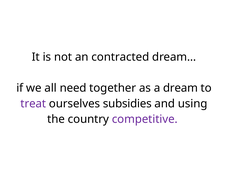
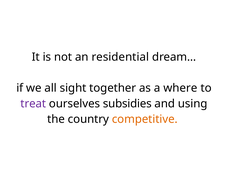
contracted: contracted -> residential
need: need -> sight
dream: dream -> where
competitive colour: purple -> orange
